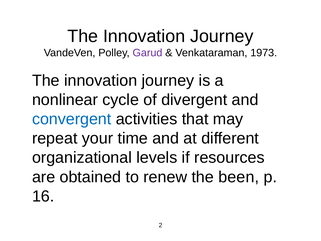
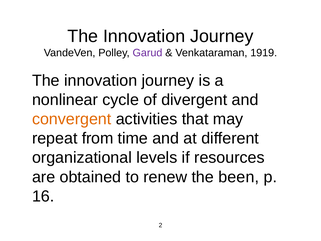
1973: 1973 -> 1919
convergent colour: blue -> orange
your: your -> from
